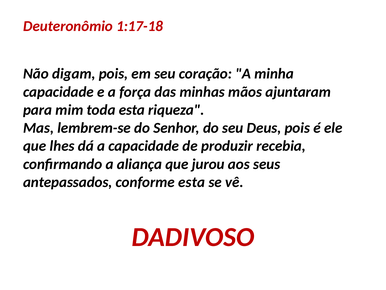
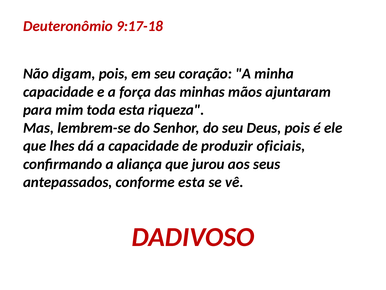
1:17-18: 1:17-18 -> 9:17-18
recebia: recebia -> oficiais
